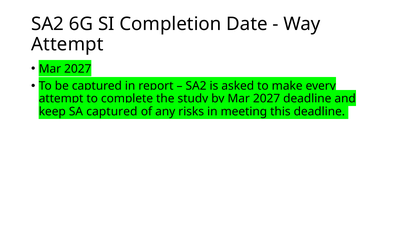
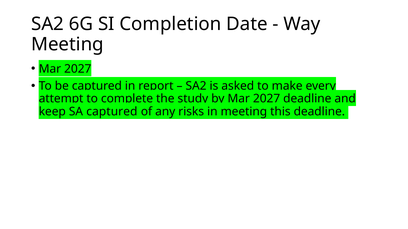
Attempt at (67, 44): Attempt -> Meeting
